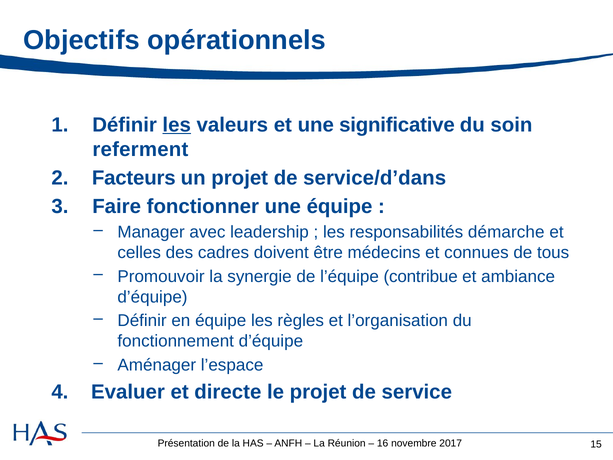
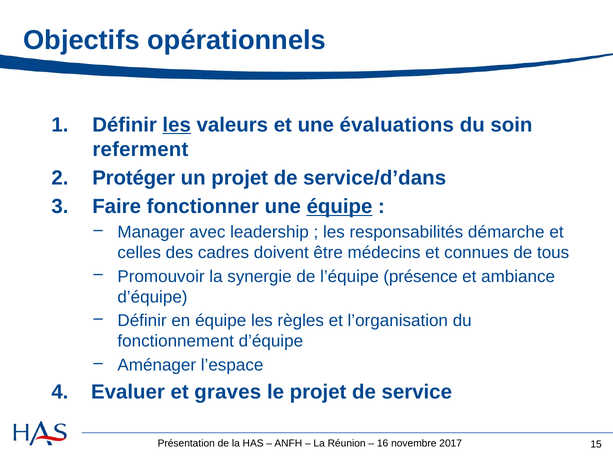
significative: significative -> évaluations
Facteurs: Facteurs -> Protéger
équipe at (340, 206) underline: none -> present
contribue: contribue -> présence
directe: directe -> graves
